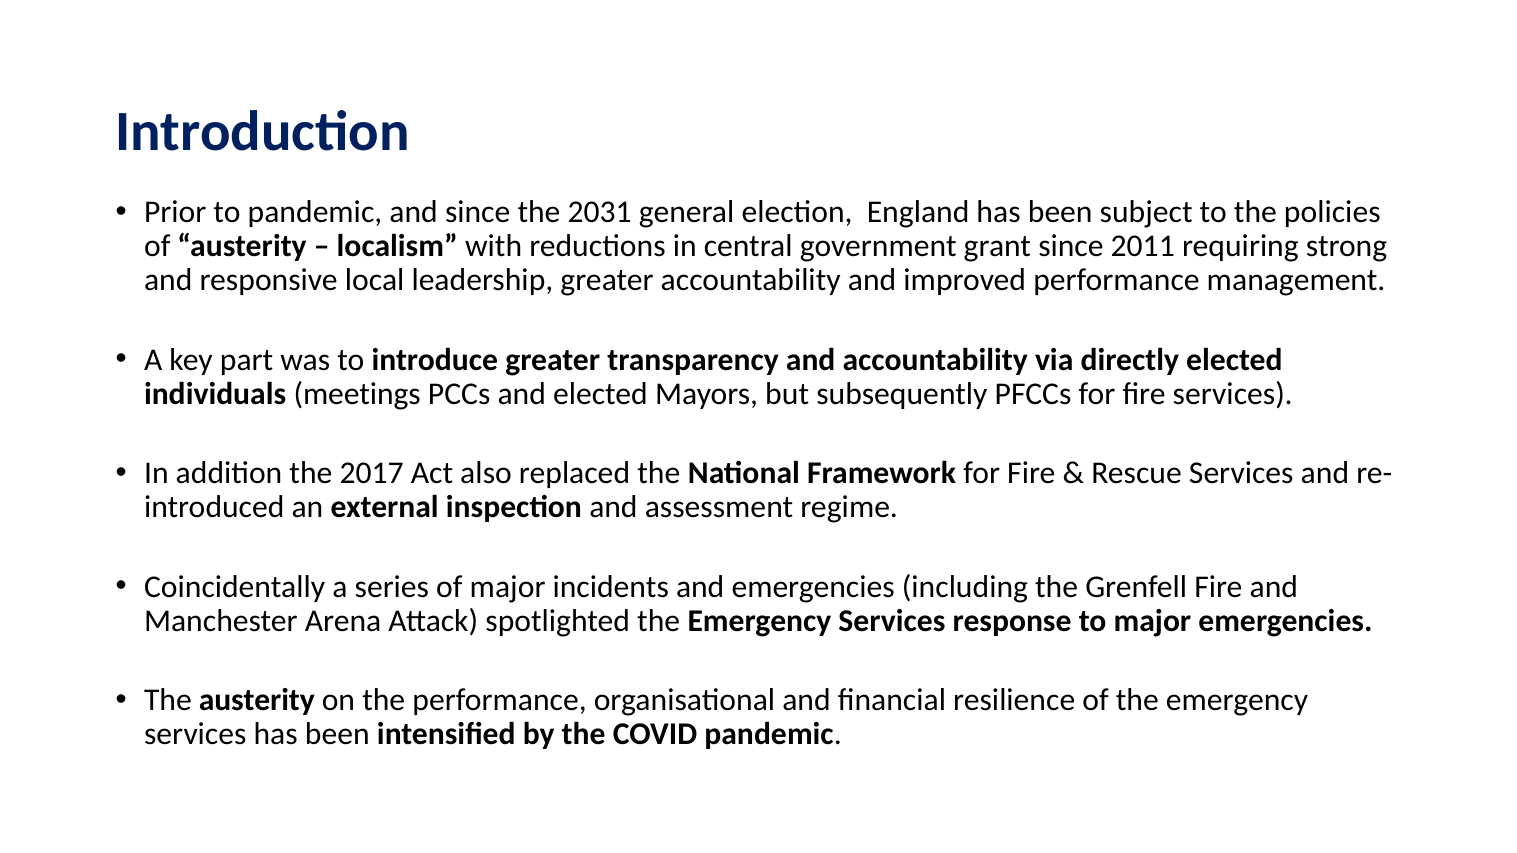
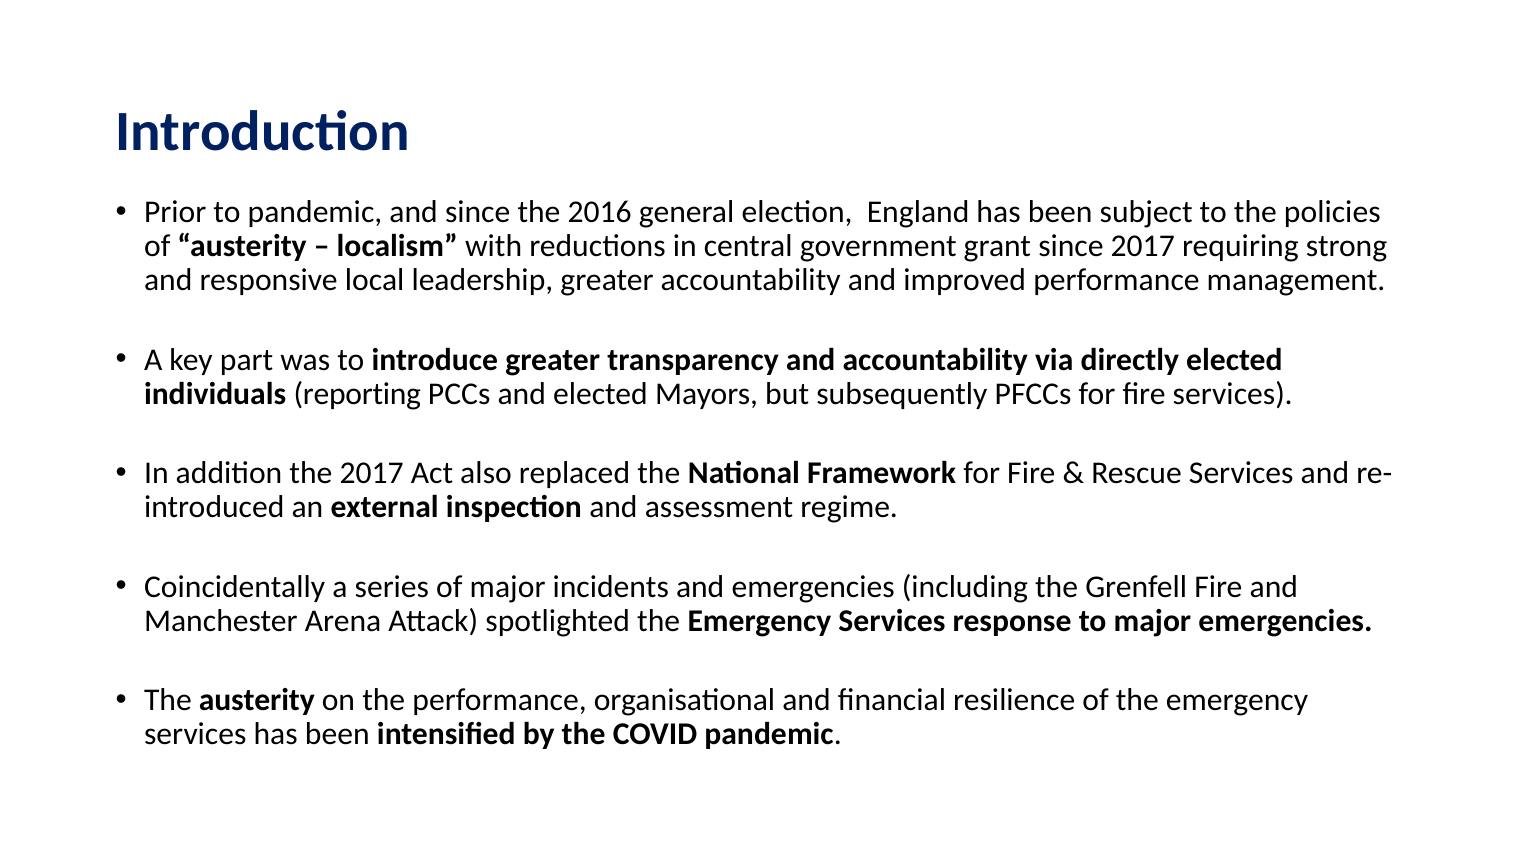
2031: 2031 -> 2016
since 2011: 2011 -> 2017
meetings: meetings -> reporting
